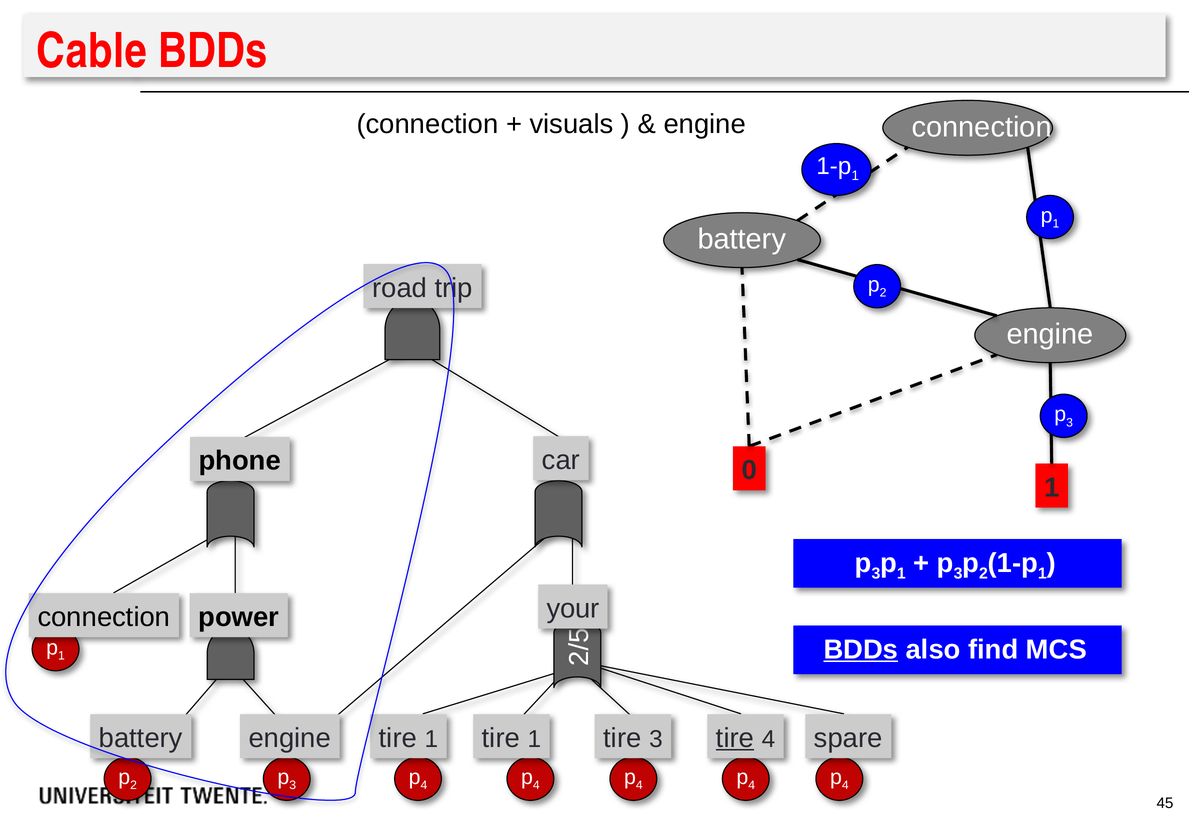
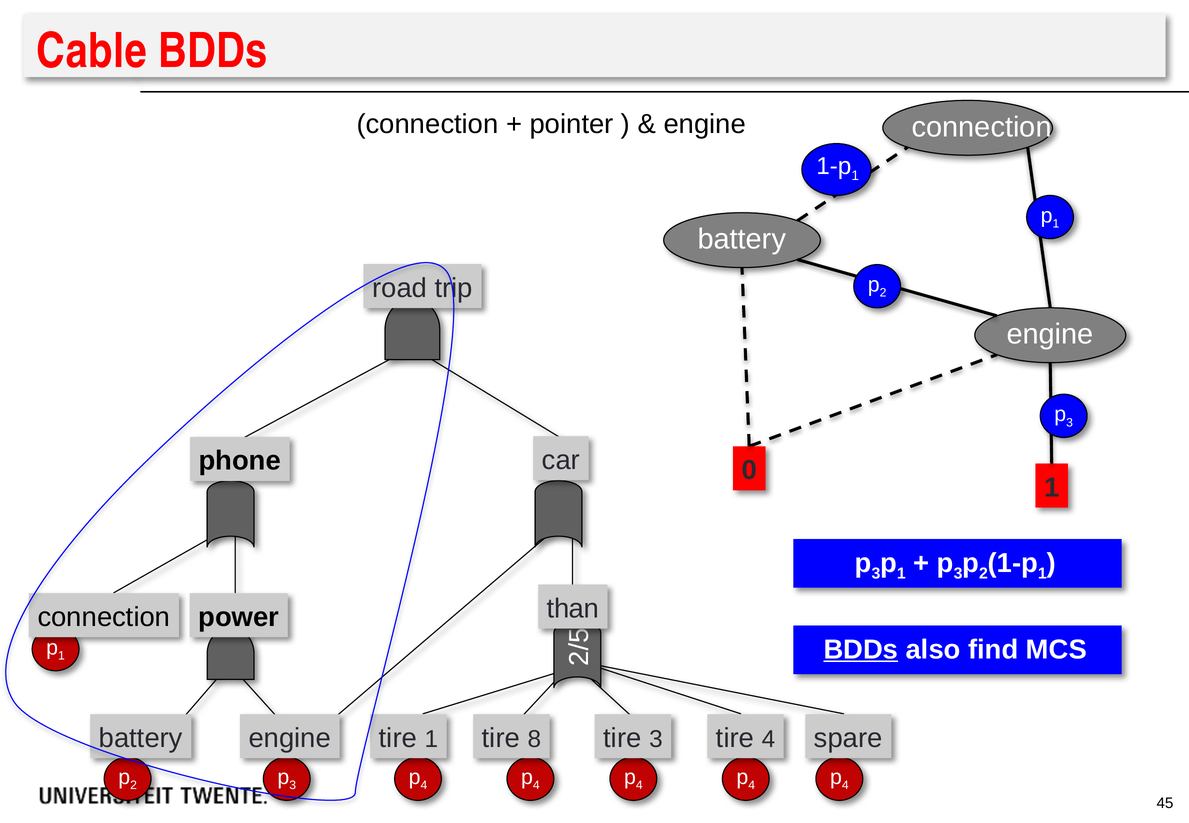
visuals: visuals -> pointer
your: your -> than
1 at (534, 739): 1 -> 8
tire at (735, 738) underline: present -> none
